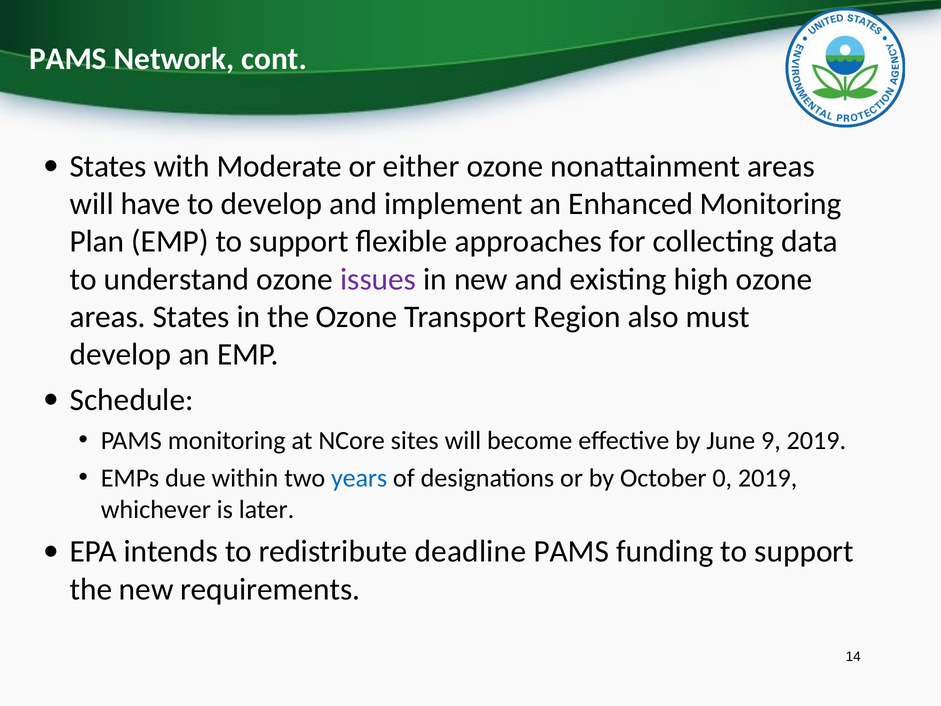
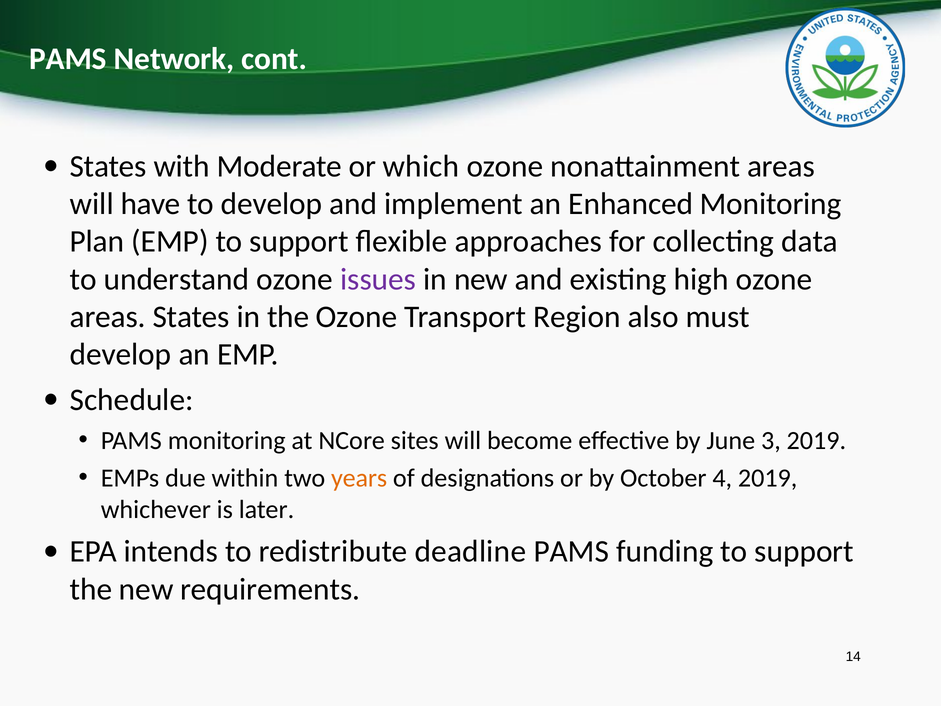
either: either -> which
9: 9 -> 3
years colour: blue -> orange
0: 0 -> 4
